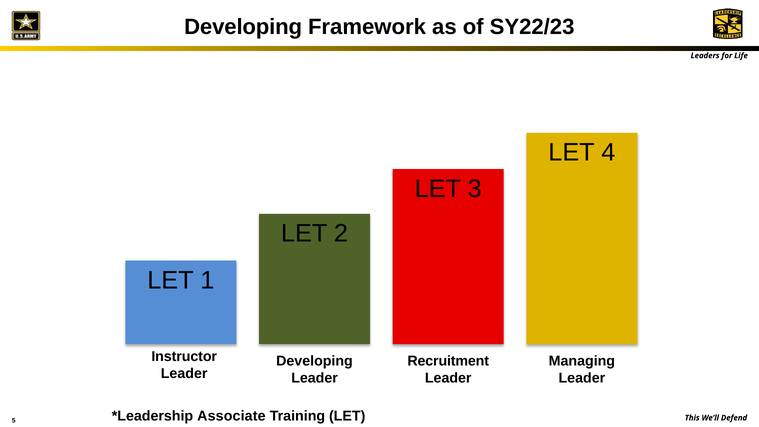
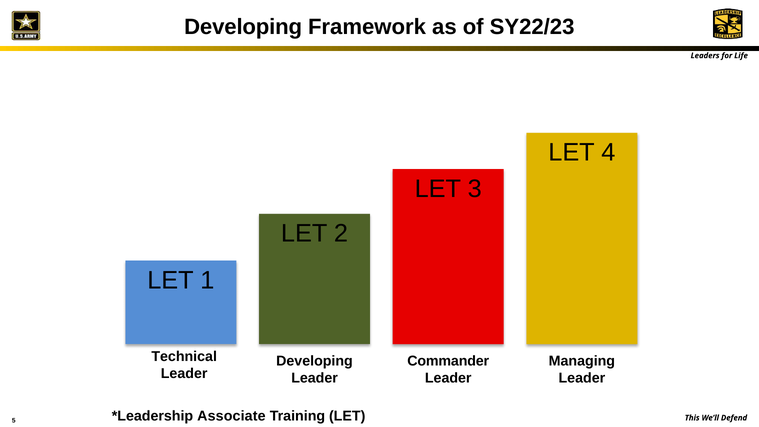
Instructor: Instructor -> Technical
Recruitment: Recruitment -> Commander
